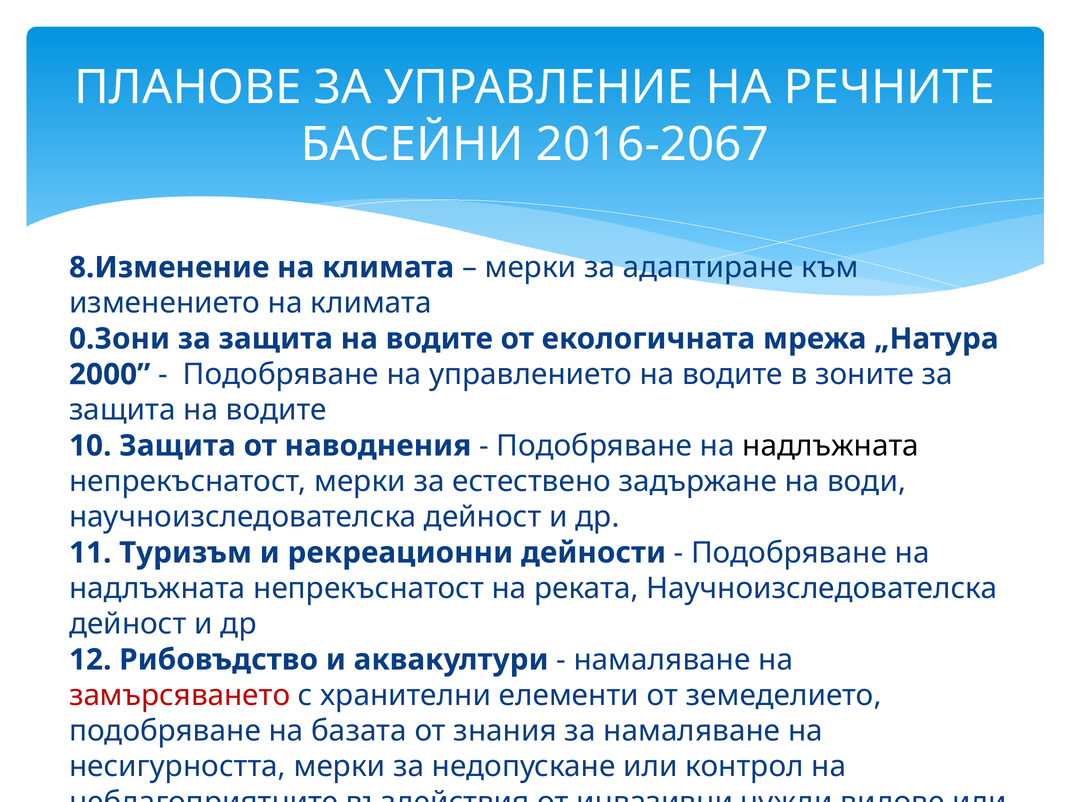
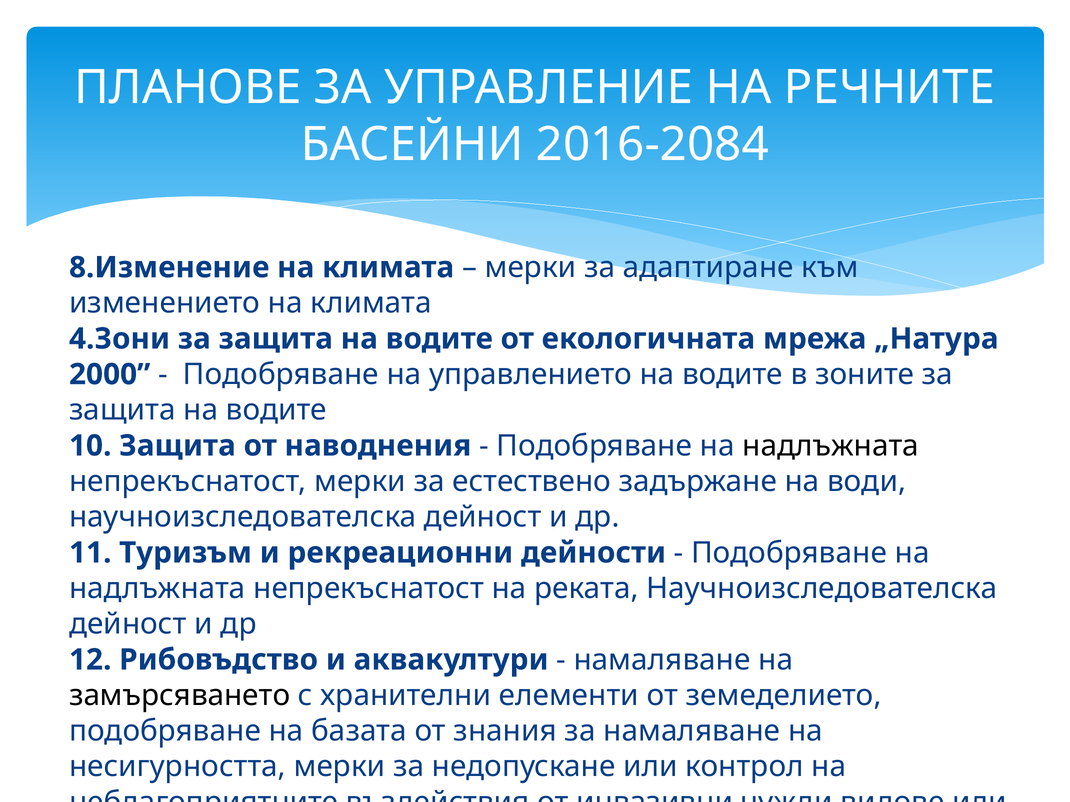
2016-2067: 2016-2067 -> 2016-2084
0.Зони: 0.Зони -> 4.Зони
замърсяването colour: red -> black
